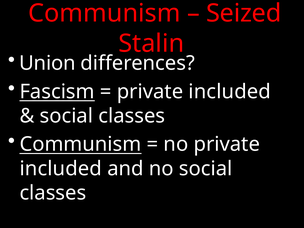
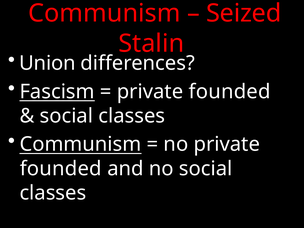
included at (230, 92): included -> founded
included at (61, 169): included -> founded
